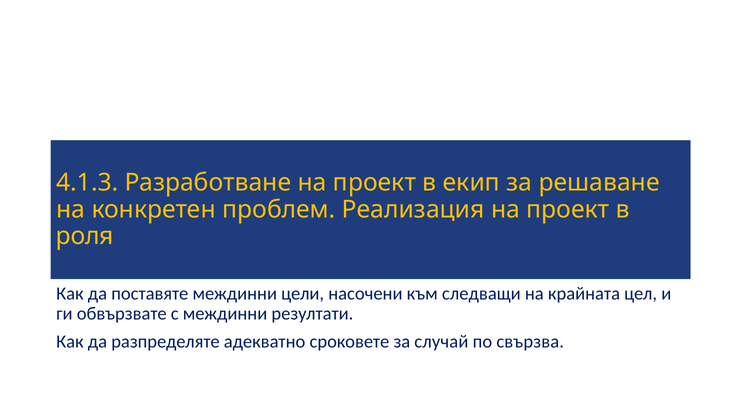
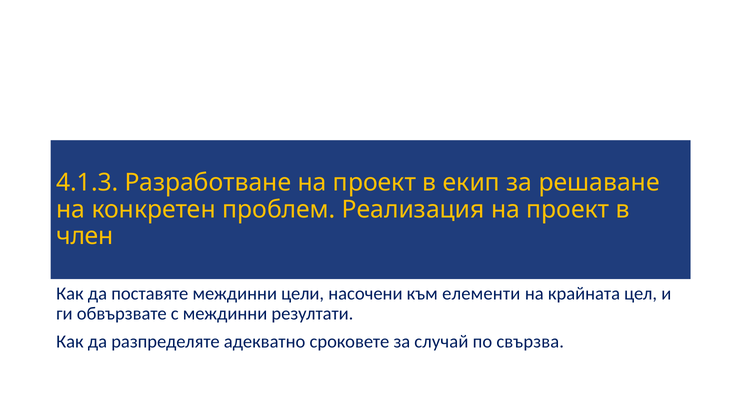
роля: роля -> член
следващи: следващи -> елементи
